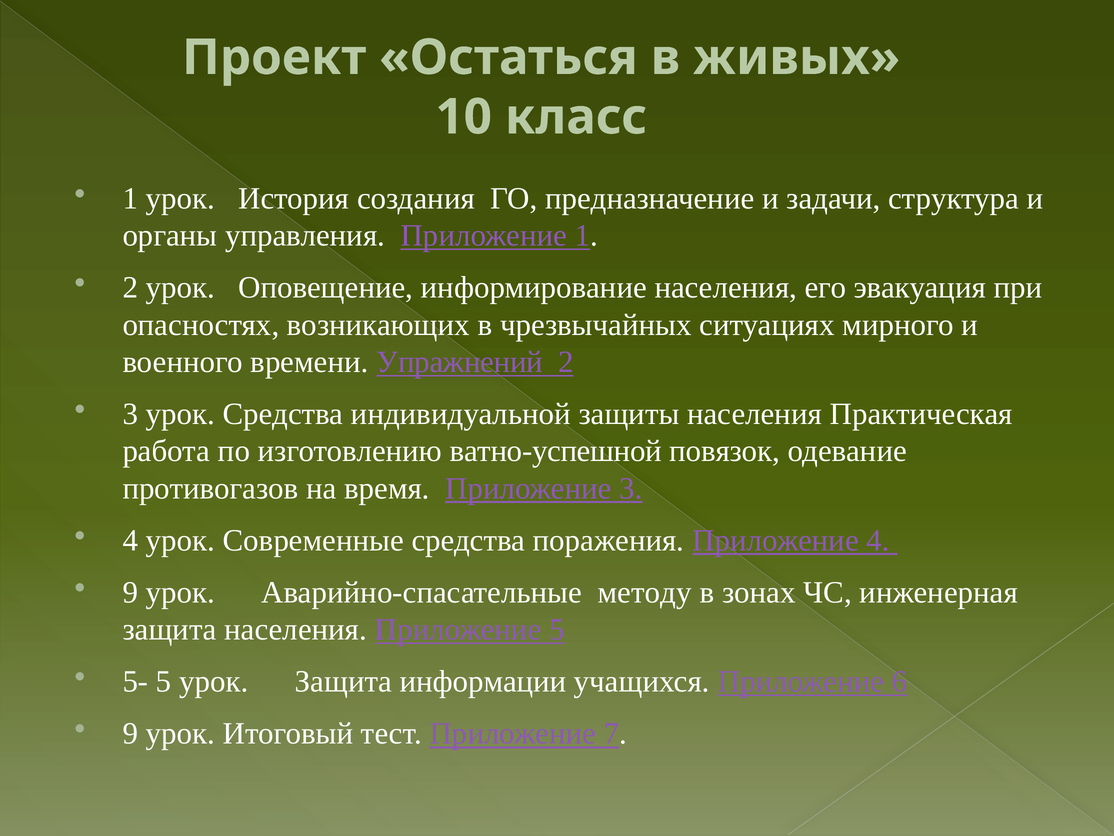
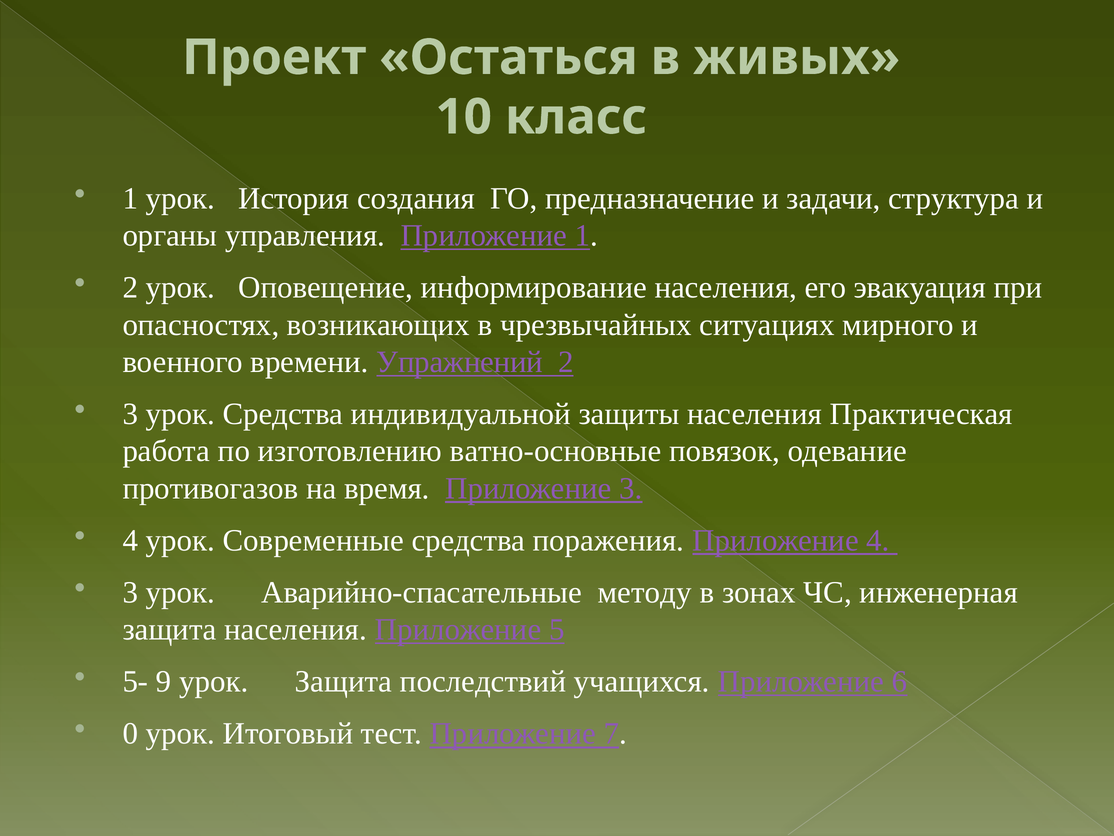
ватно-успешной: ватно-успешной -> ватно-основные
9 at (130, 592): 9 -> 3
5- 5: 5 -> 9
информации: информации -> последствий
9 at (130, 733): 9 -> 0
